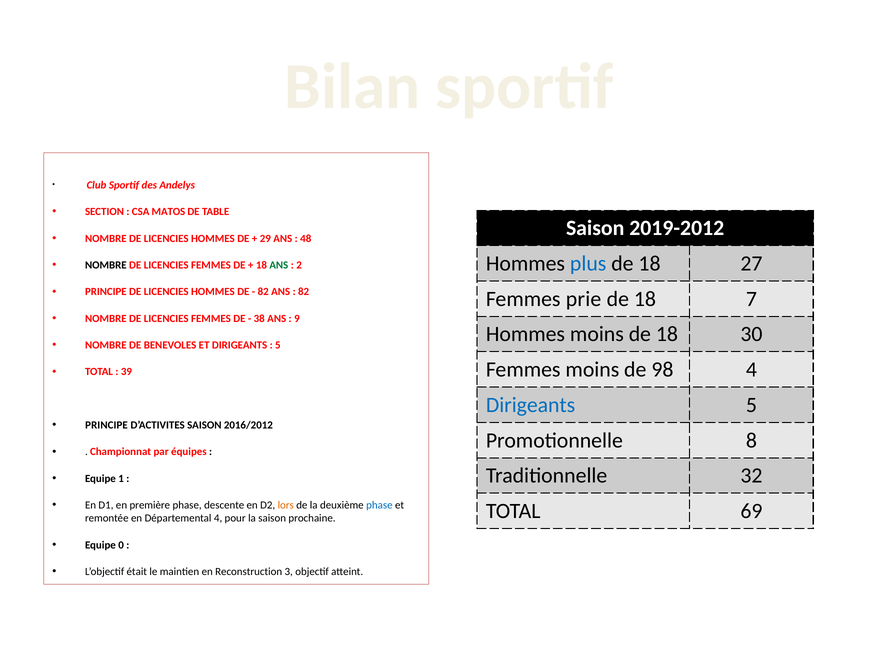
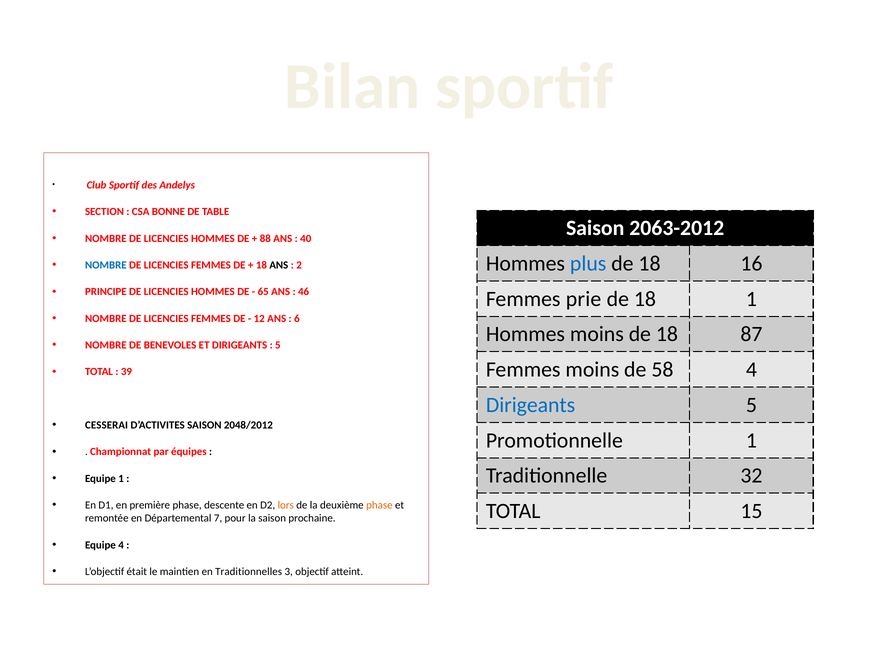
MATOS: MATOS -> BONNE
2019-2012: 2019-2012 -> 2063-2012
29: 29 -> 88
48: 48 -> 40
27: 27 -> 16
NOMBRE at (106, 265) colour: black -> blue
ANS at (279, 265) colour: green -> black
82 at (263, 292): 82 -> 65
82 at (304, 292): 82 -> 46
18 7: 7 -> 1
38: 38 -> 12
9: 9 -> 6
30: 30 -> 87
98: 98 -> 58
PRINCIPE at (107, 425): PRINCIPE -> CESSERAI
2016/2012: 2016/2012 -> 2048/2012
Promotionnelle 8: 8 -> 1
phase at (379, 505) colour: blue -> orange
69: 69 -> 15
Départemental 4: 4 -> 7
Equipe 0: 0 -> 4
Reconstruction: Reconstruction -> Traditionnelles
